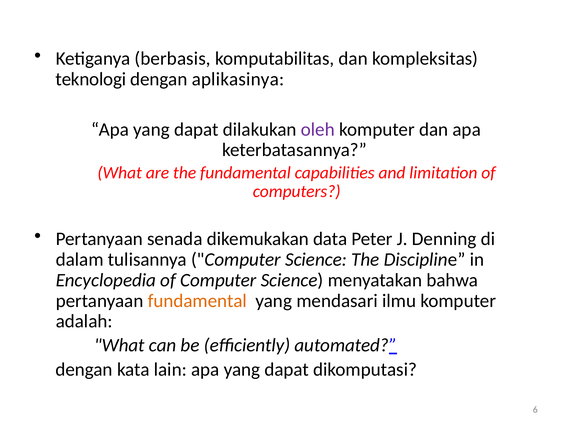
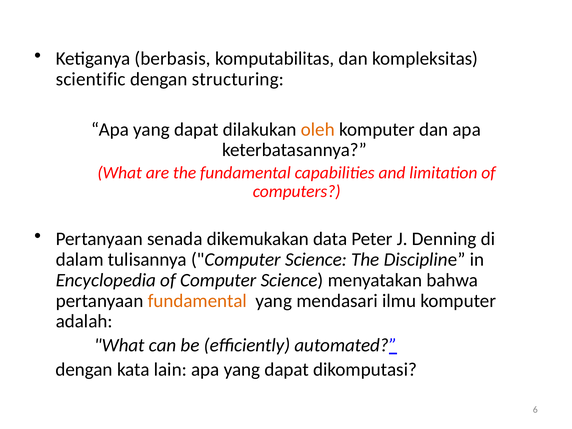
teknologi: teknologi -> scientific
aplikasinya: aplikasinya -> structuring
oleh colour: purple -> orange
